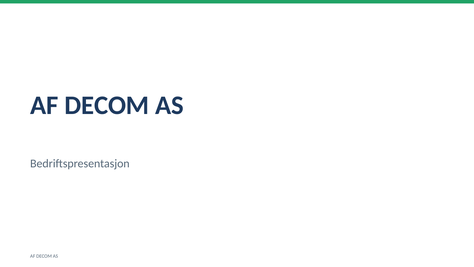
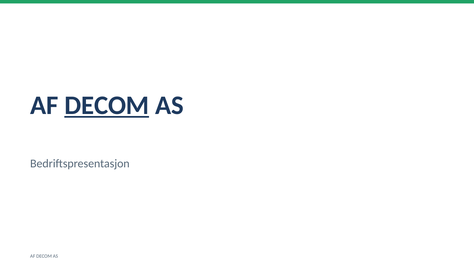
DECOM at (107, 105) underline: none -> present
